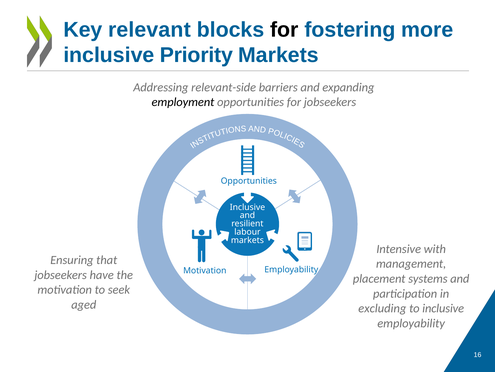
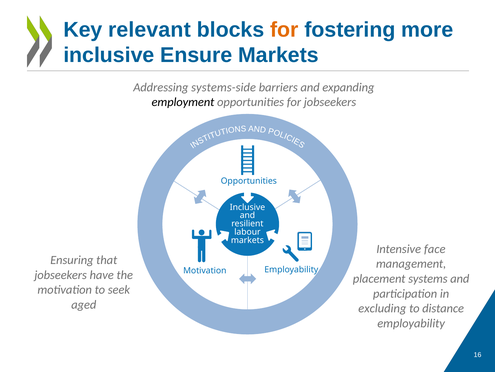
for at (284, 30) colour: black -> orange
Priority: Priority -> Ensure
relevant-side: relevant-side -> systems-side
with: with -> face
to inclusive: inclusive -> distance
